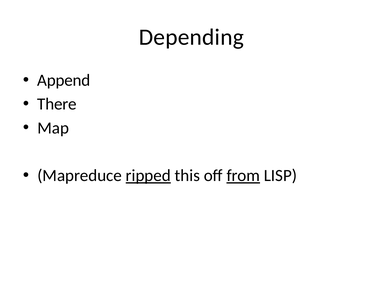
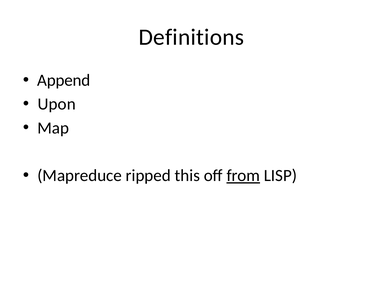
Depending: Depending -> Definitions
There: There -> Upon
ripped underline: present -> none
